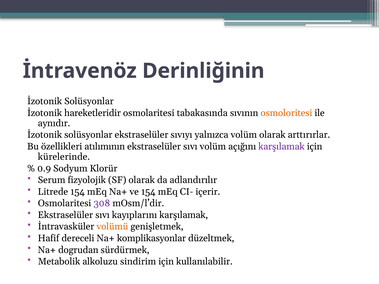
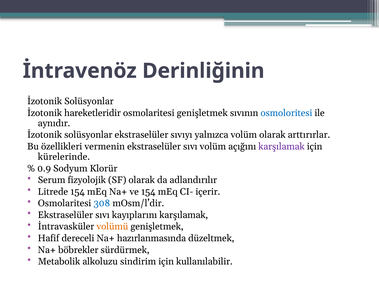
osmolaritesi tabakasında: tabakasında -> genişletmek
osmoloritesi colour: orange -> blue
atılımının: atılımının -> vermenin
308 colour: purple -> blue
komplikasyonlar: komplikasyonlar -> hazırlanmasında
dogrudan: dogrudan -> böbrekler
